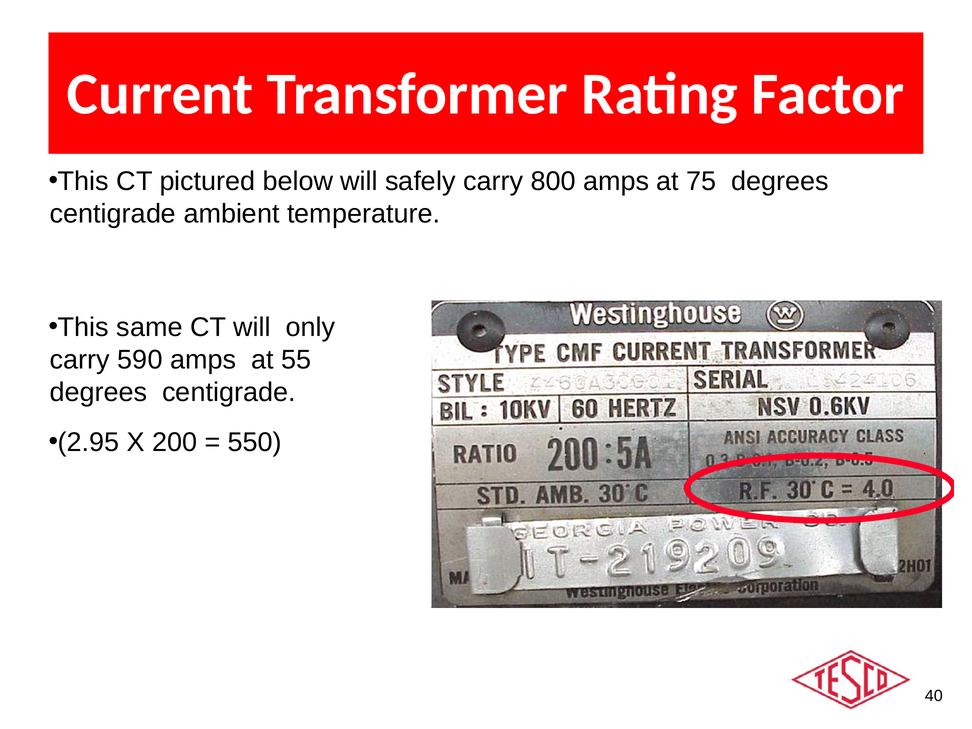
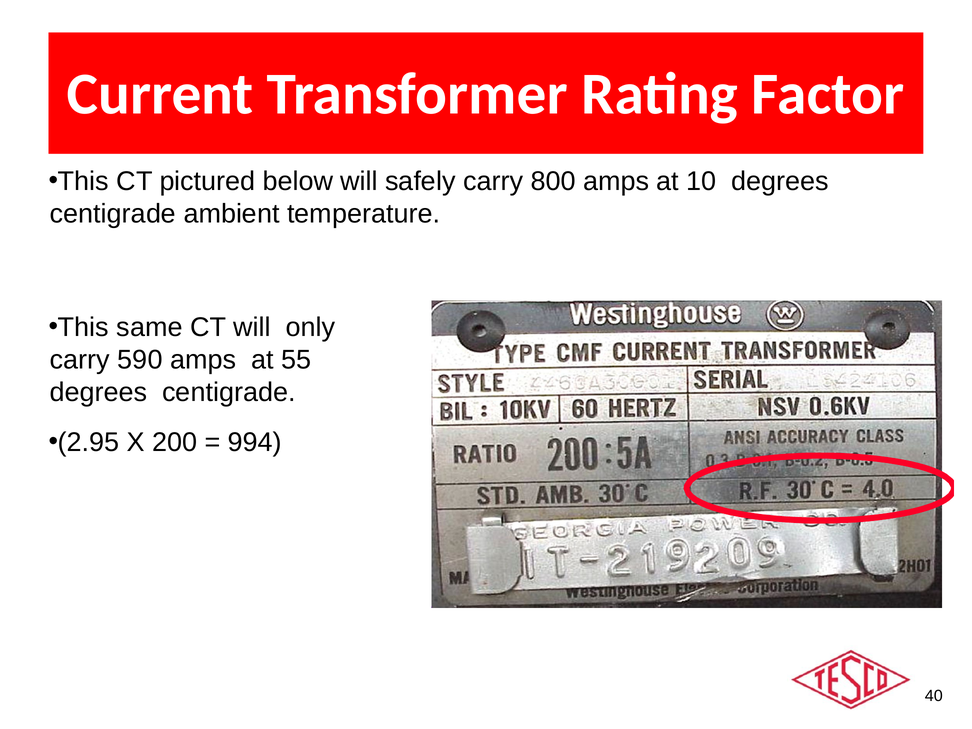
75: 75 -> 10
550: 550 -> 994
